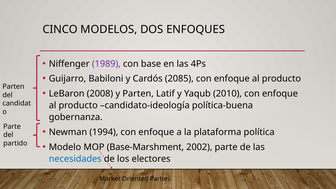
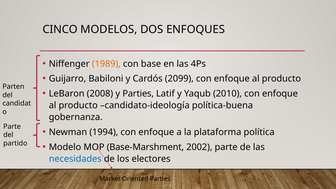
1989 colour: purple -> orange
2085: 2085 -> 2099
y Parten: Parten -> Parties
